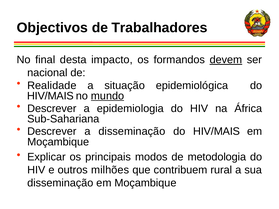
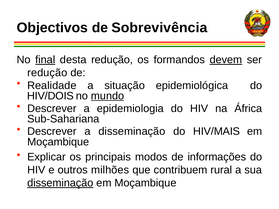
Trabalhadores: Trabalhadores -> Sobrevivência
final underline: none -> present
desta impacto: impacto -> redução
nacional at (47, 73): nacional -> redução
HIV/MAIS at (50, 96): HIV/MAIS -> HIV/DOIS
metodologia: metodologia -> informações
disseminação at (60, 183) underline: none -> present
